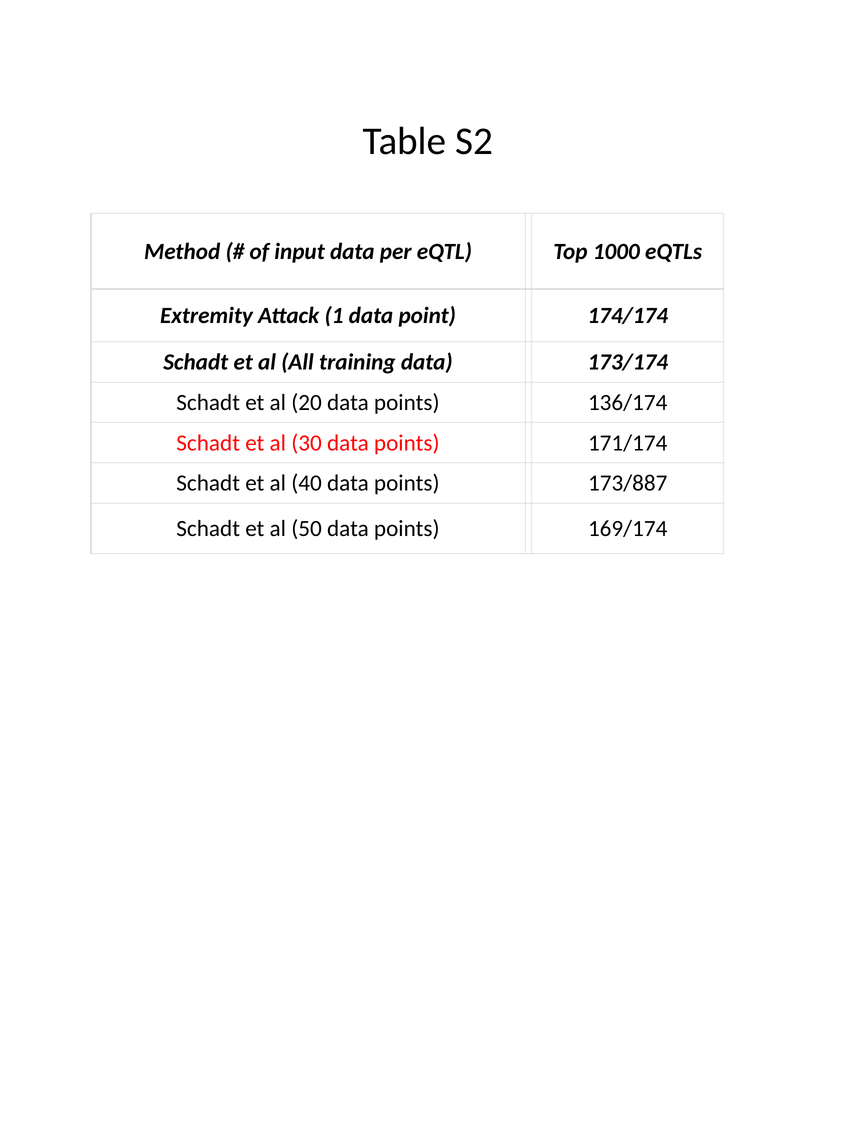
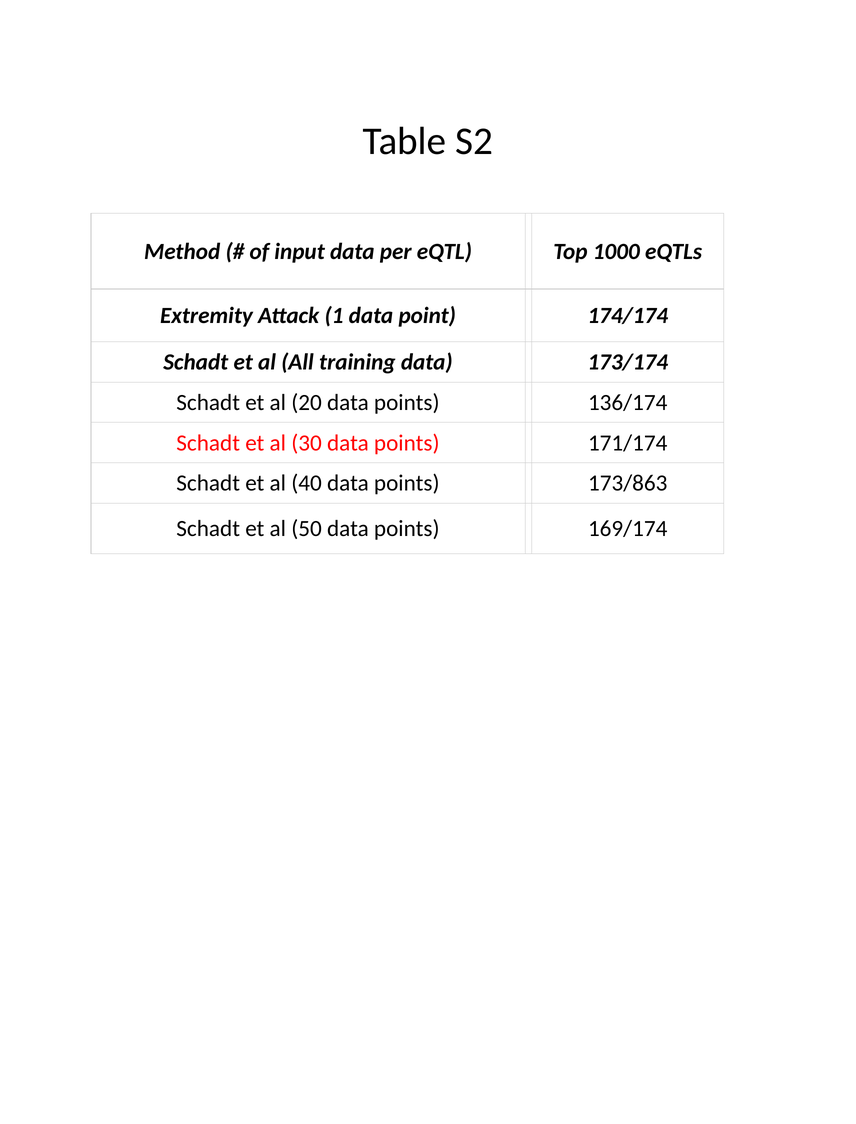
173/887: 173/887 -> 173/863
